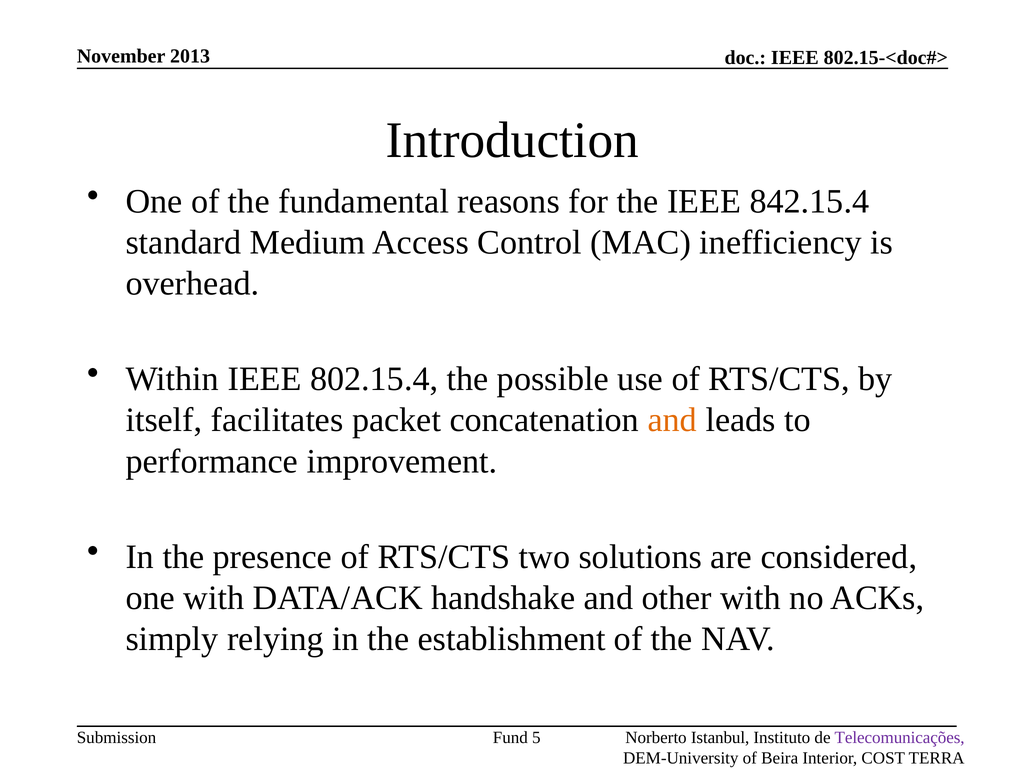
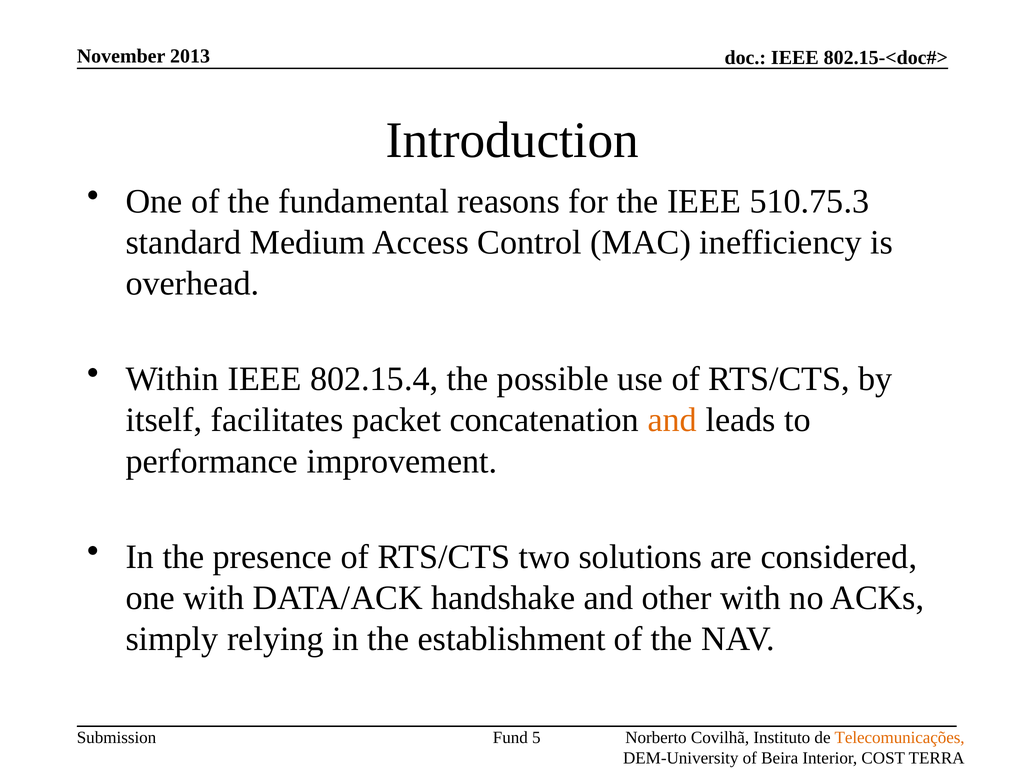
842.15.4: 842.15.4 -> 510.75.3
Istanbul: Istanbul -> Covilhã
Telecomunicações colour: purple -> orange
